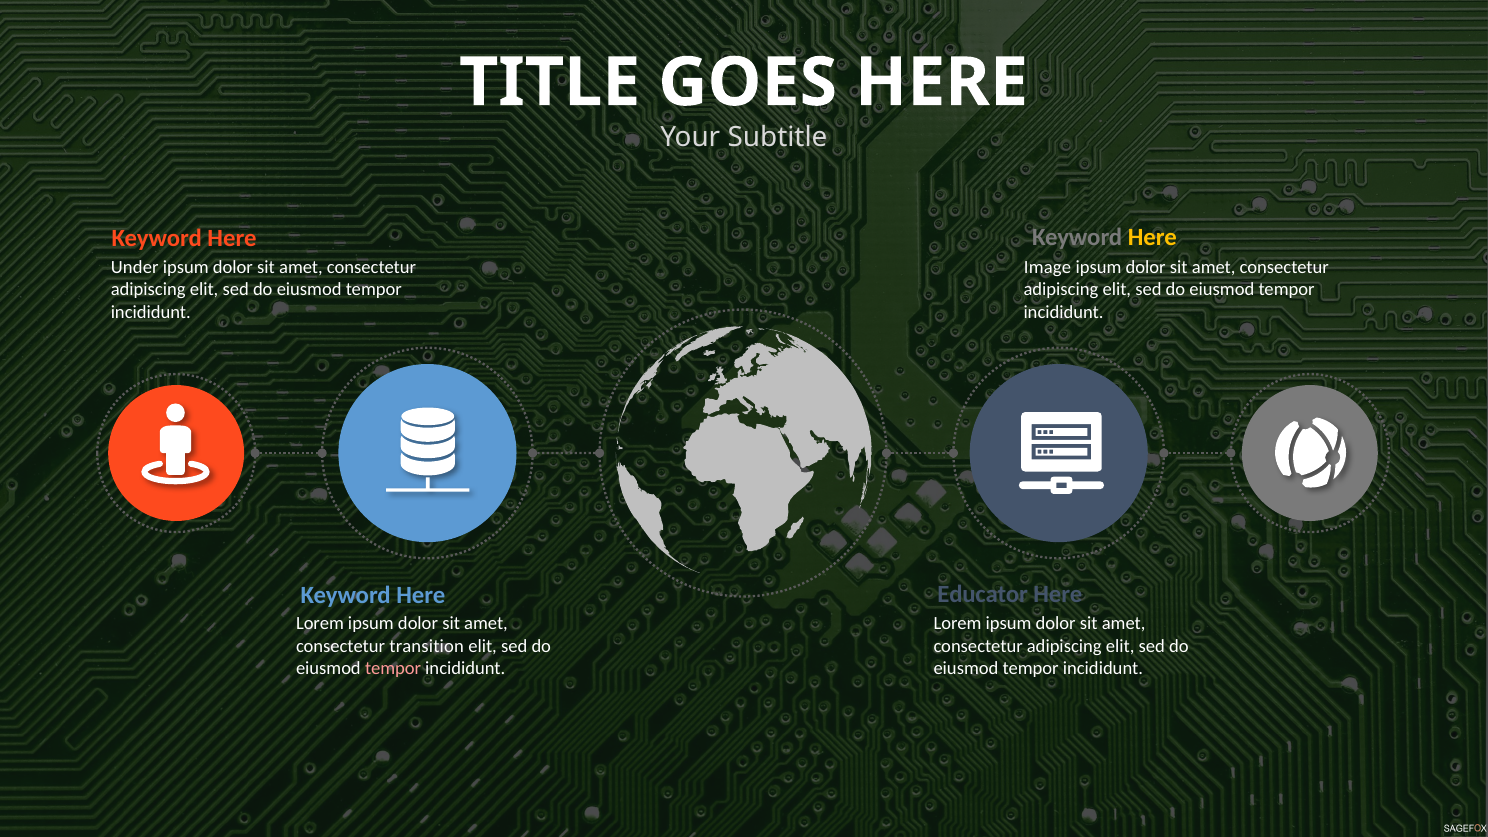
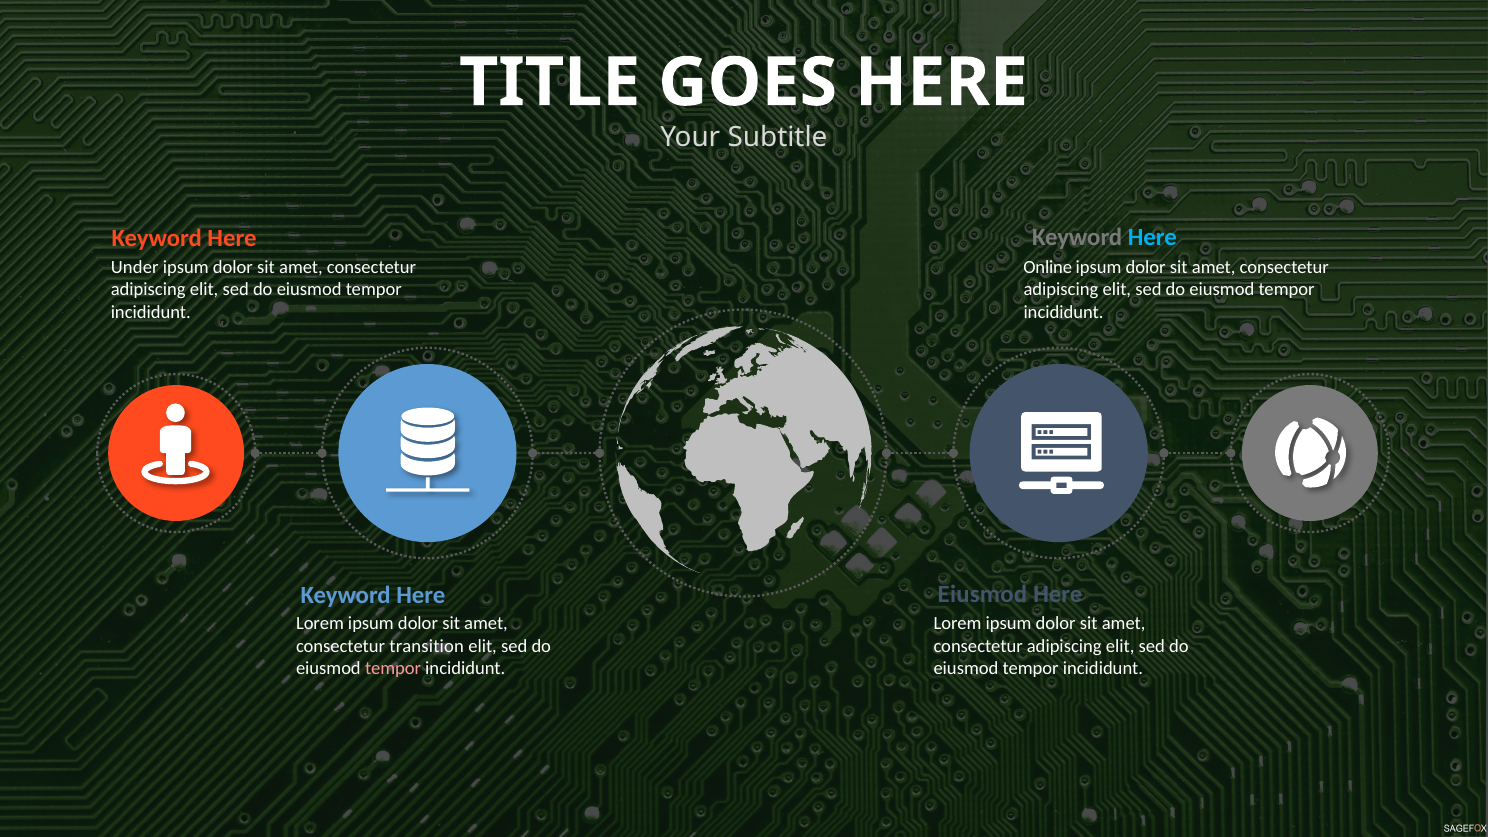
Here at (1152, 237) colour: yellow -> light blue
Image: Image -> Online
Educator at (983, 595): Educator -> Eiusmod
